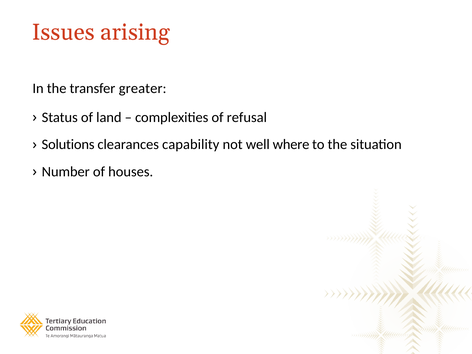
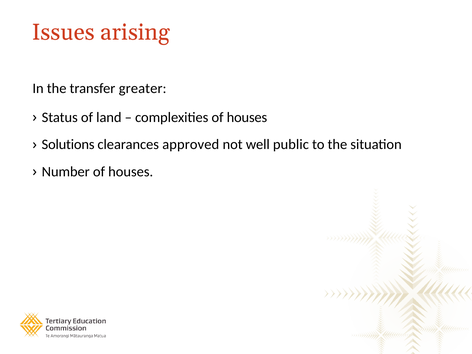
complexities of refusal: refusal -> houses
capability: capability -> approved
where: where -> public
